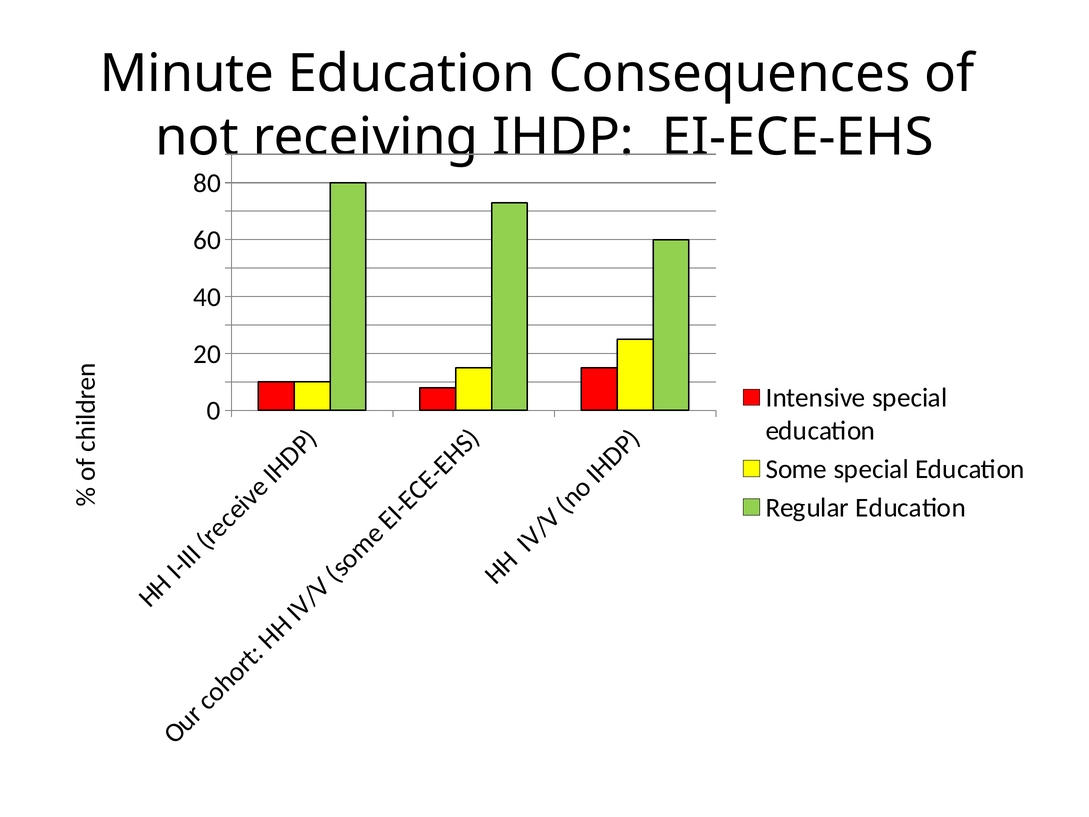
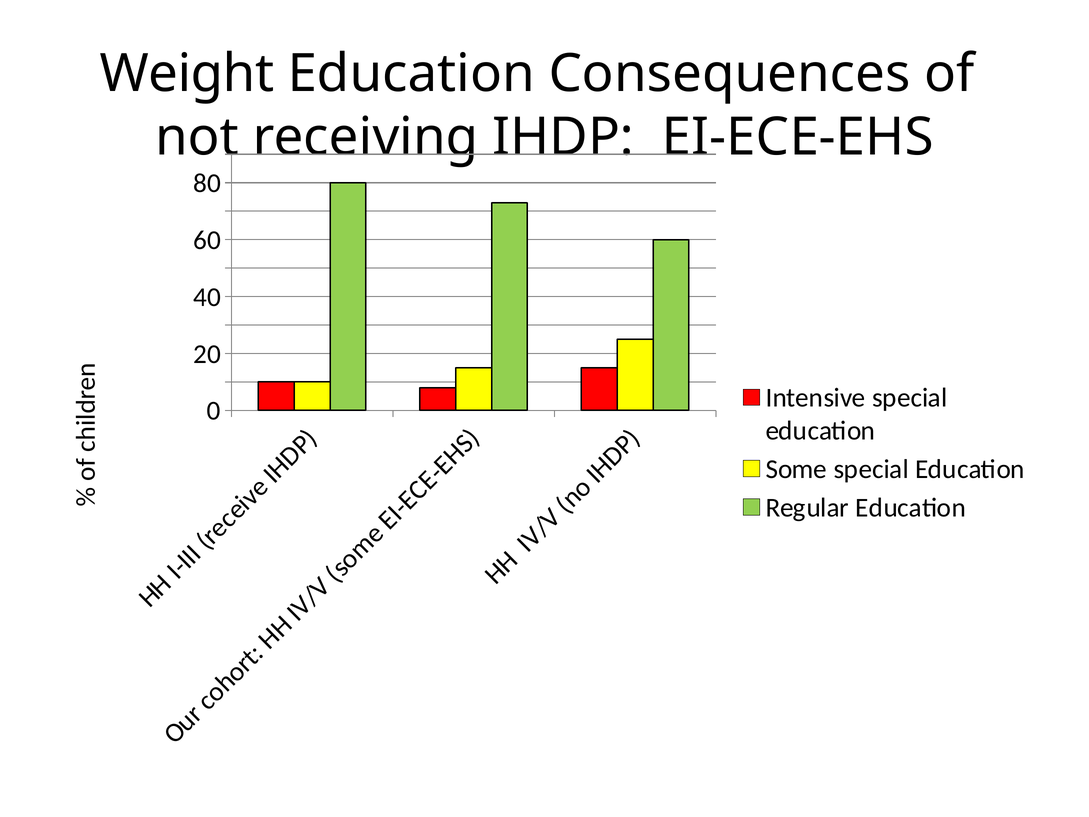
Minute: Minute -> Weight
